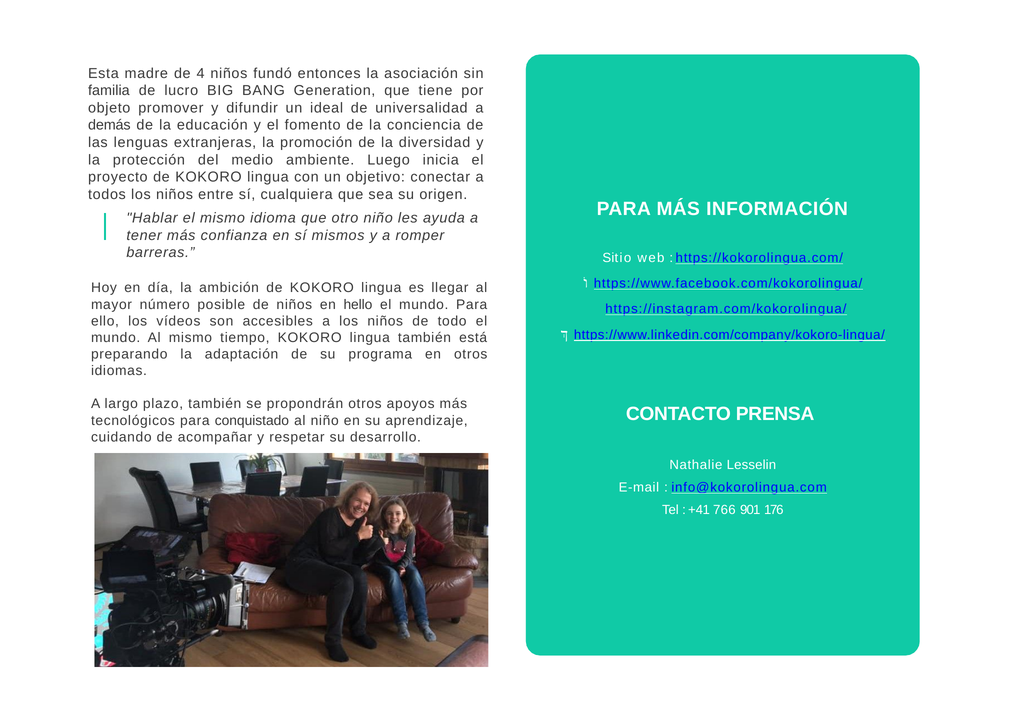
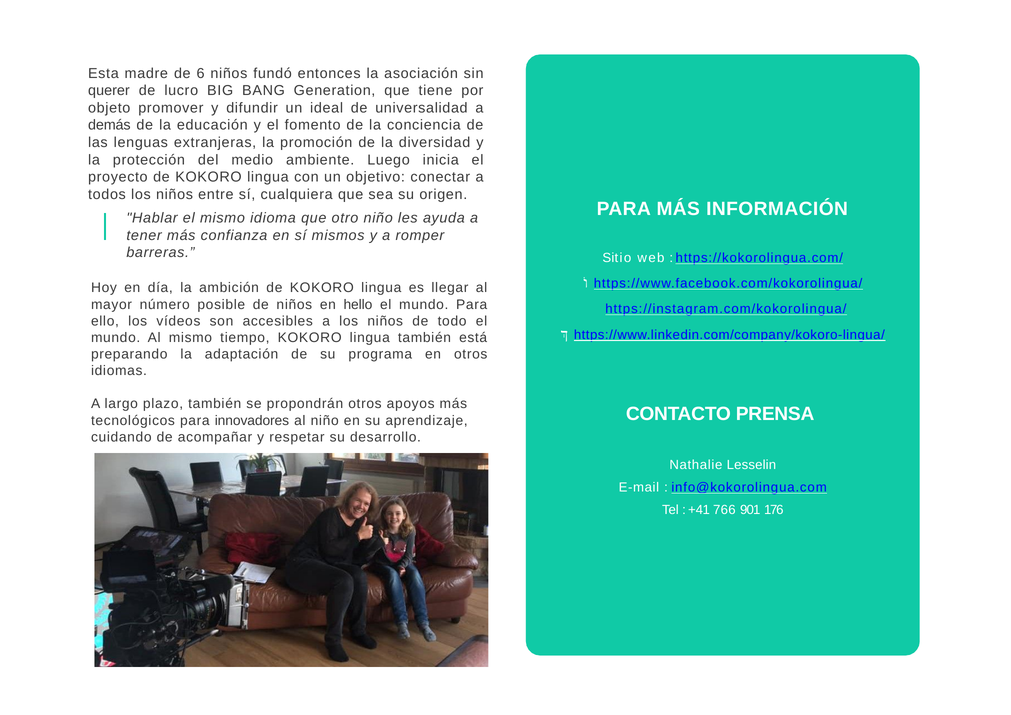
4: 4 -> 6
familia: familia -> querer
conquistado: conquistado -> innovadores
